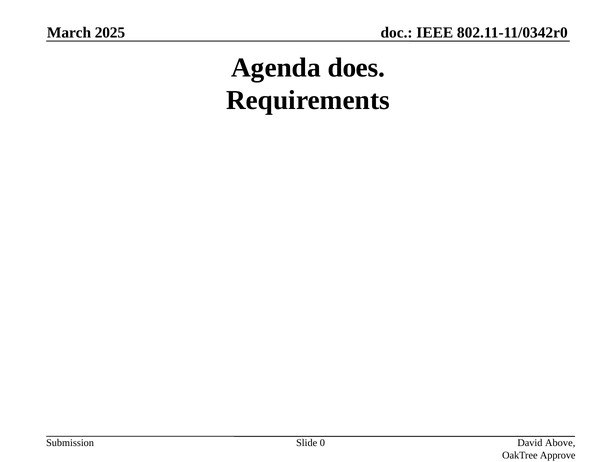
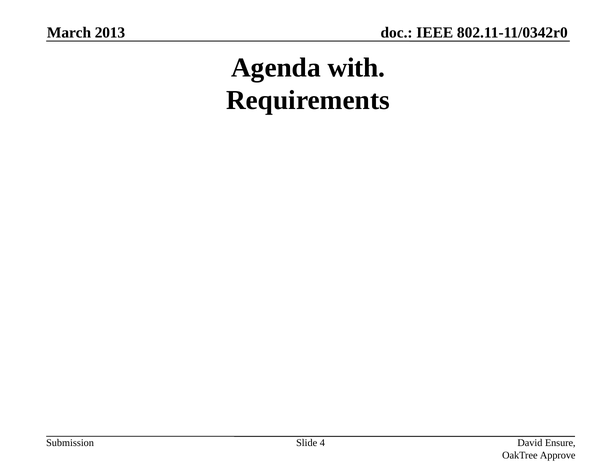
2025: 2025 -> 2013
does: does -> with
0: 0 -> 4
Above: Above -> Ensure
